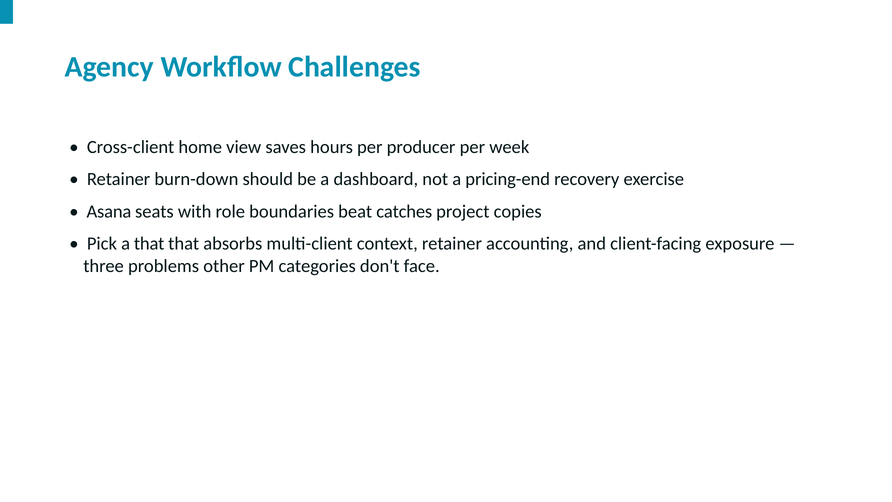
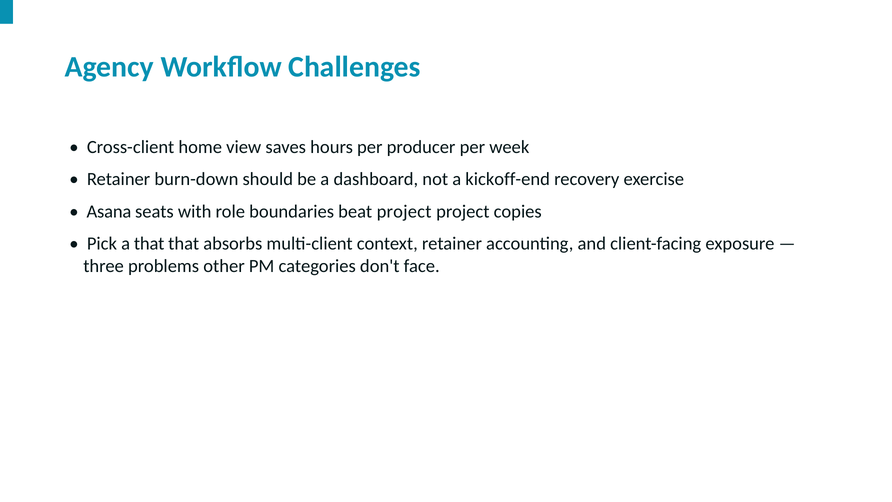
pricing-end: pricing-end -> kickoff-end
beat catches: catches -> project
